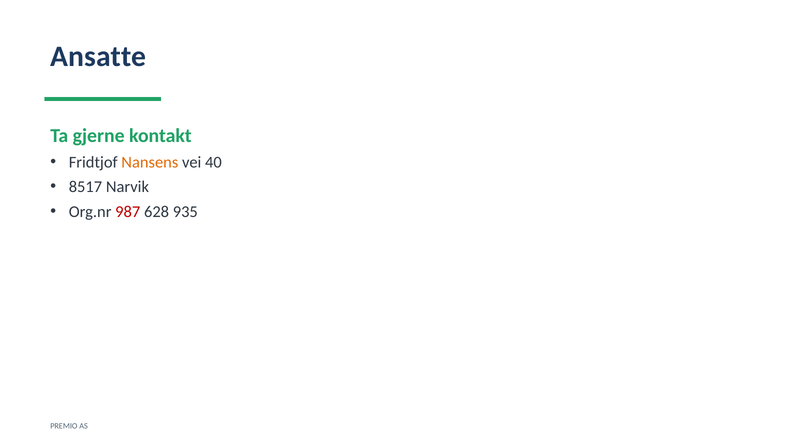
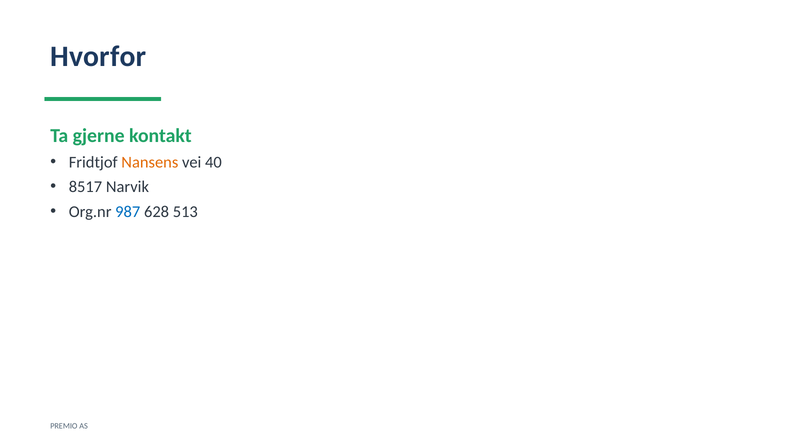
Ansatte: Ansatte -> Hvorfor
987 colour: red -> blue
935: 935 -> 513
